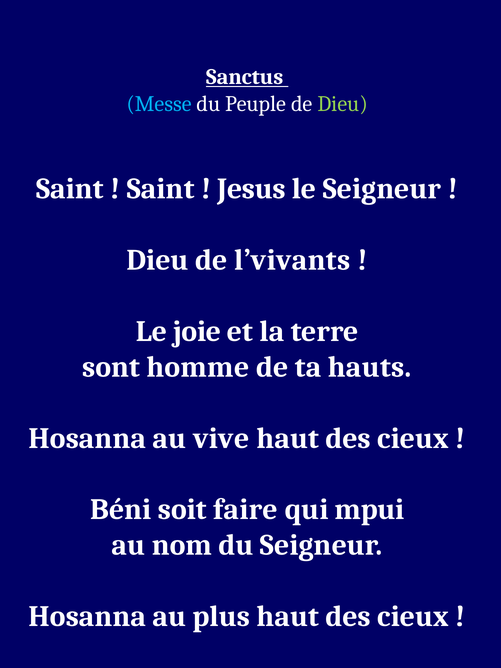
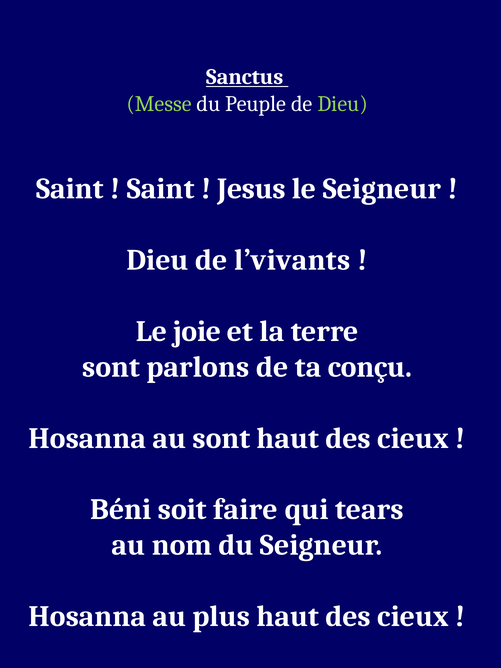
Messe colour: light blue -> light green
homme: homme -> parlons
hauts: hauts -> conçu
au vive: vive -> sont
mpui: mpui -> tears
